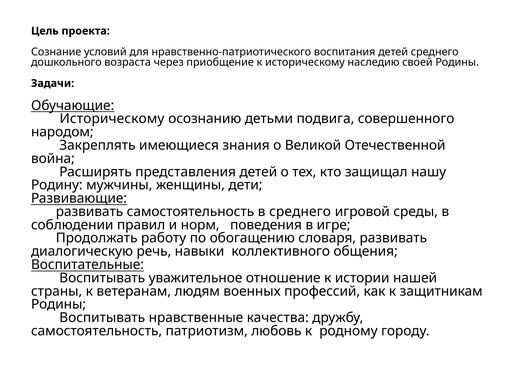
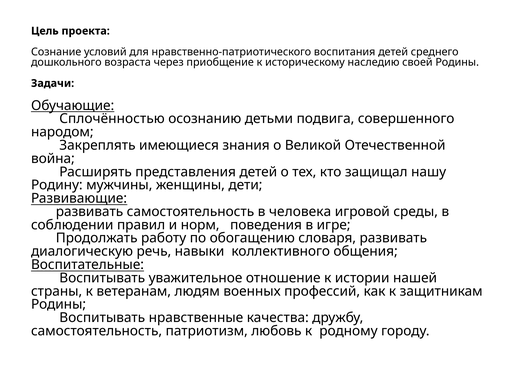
Историческому at (112, 119): Историческому -> Сплочённостью
в среднего: среднего -> человека
